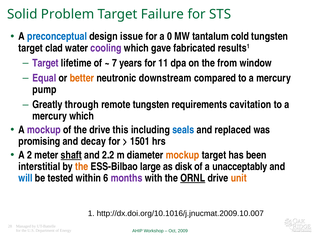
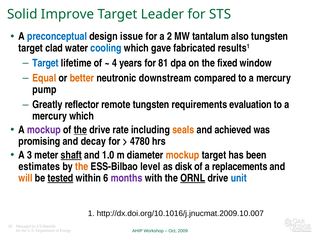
Problem: Problem -> Improve
Failure: Failure -> Leader
0: 0 -> 2
cold: cold -> also
cooling colour: purple -> blue
Target at (45, 63) colour: purple -> blue
7: 7 -> 4
11: 11 -> 81
from: from -> fixed
Equal colour: purple -> orange
through: through -> reflector
cavitation: cavitation -> evaluation
the at (80, 130) underline: none -> present
this: this -> rate
seals colour: blue -> orange
replaced: replaced -> achieved
1501: 1501 -> 4780
2: 2 -> 3
2.2: 2.2 -> 1.0
interstitial: interstitial -> estimates
large: large -> level
unacceptably: unacceptably -> replacements
will colour: blue -> orange
tested underline: none -> present
unit colour: orange -> blue
